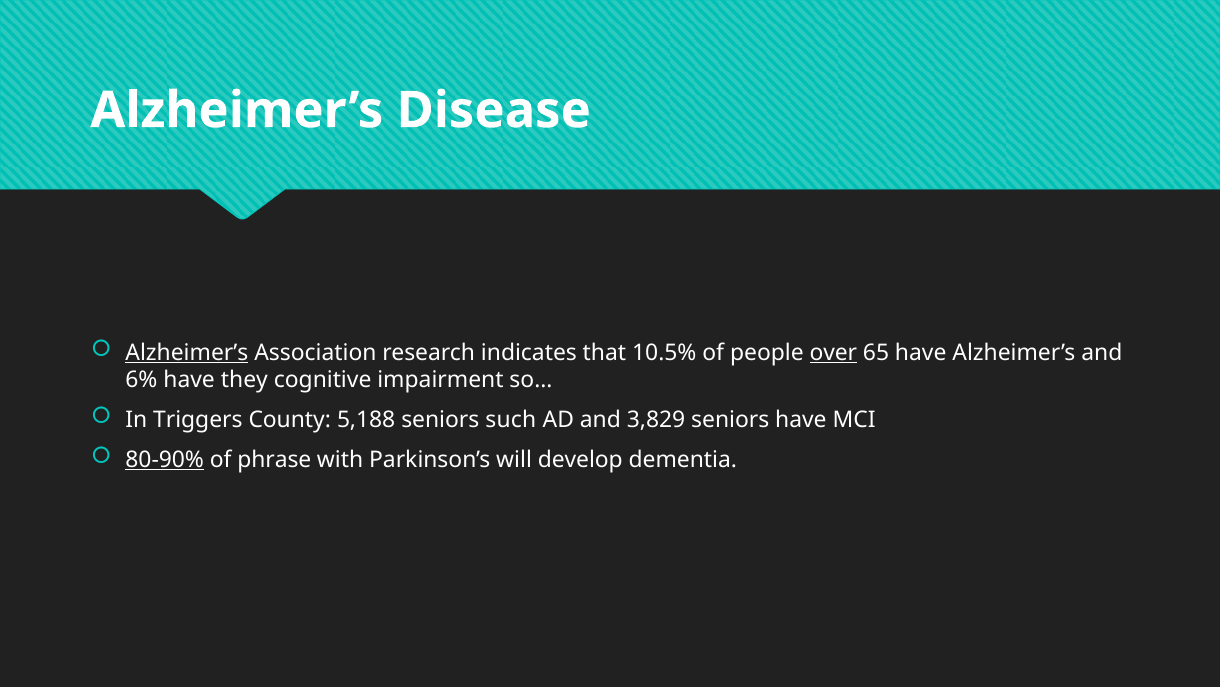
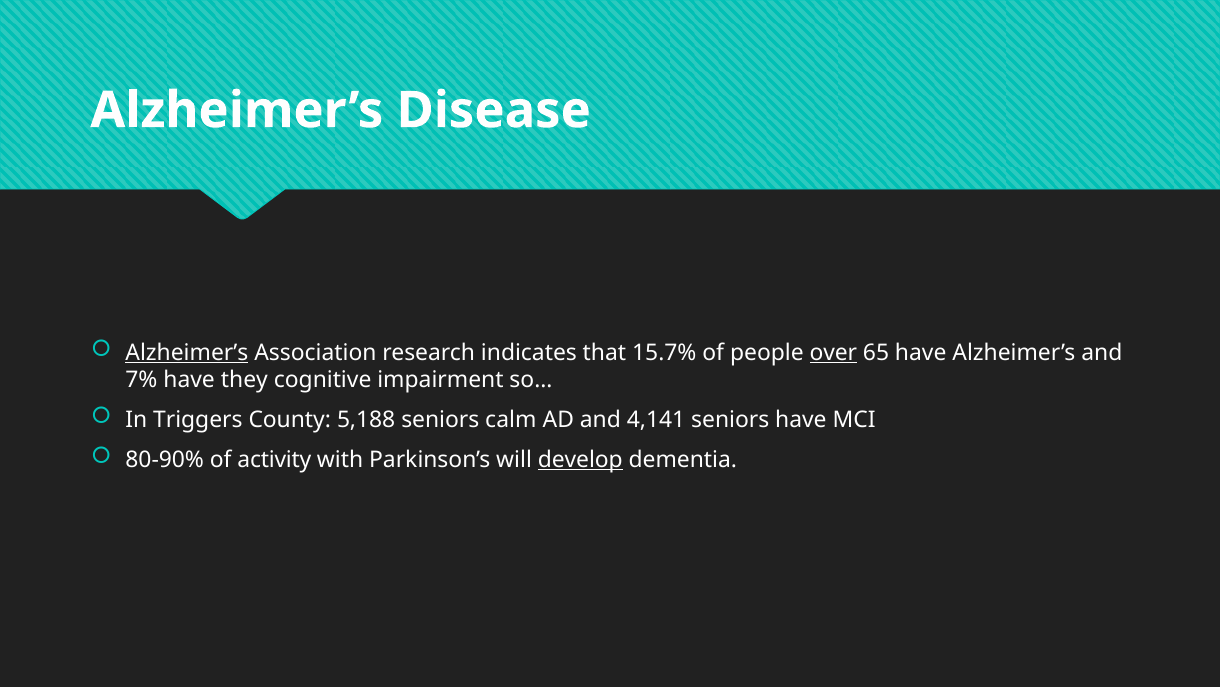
10.5%: 10.5% -> 15.7%
6%: 6% -> 7%
such: such -> calm
3,829: 3,829 -> 4,141
80-90% underline: present -> none
phrase: phrase -> activity
develop underline: none -> present
